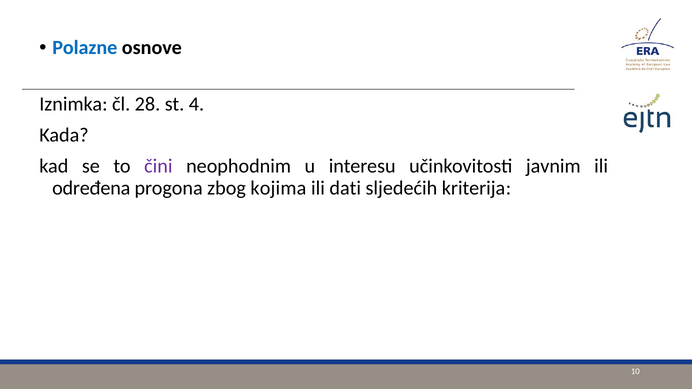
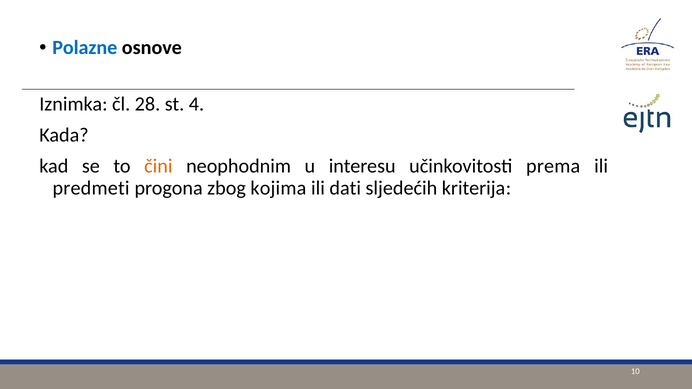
čini colour: purple -> orange
javnim: javnim -> prema
određena: određena -> predmeti
